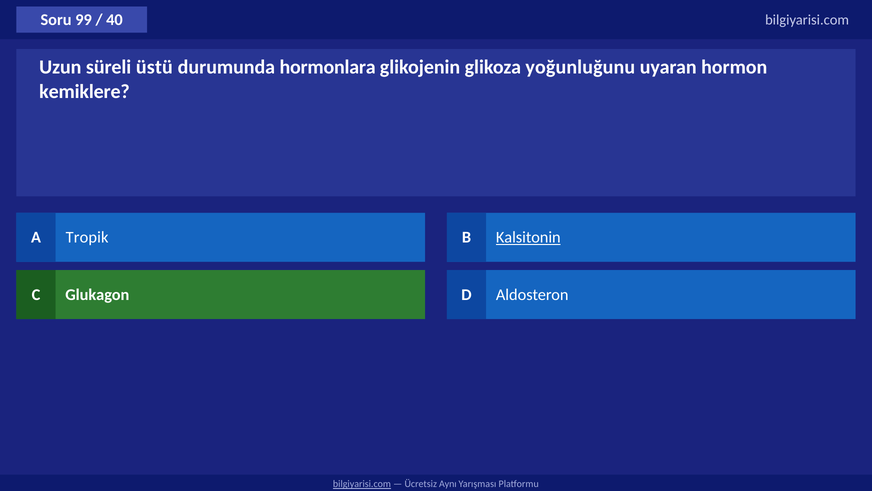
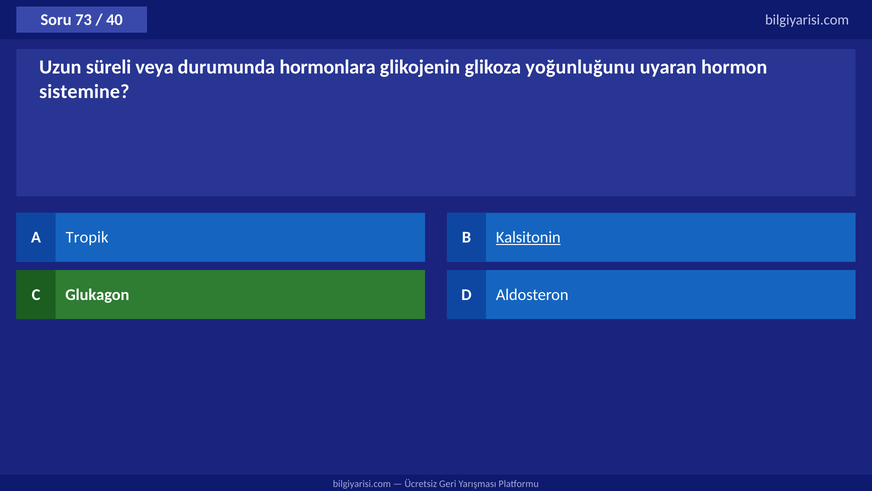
99: 99 -> 73
üstü: üstü -> veya
kemiklere: kemiklere -> sistemine
bilgiyarisi.com at (362, 484) underline: present -> none
Aynı: Aynı -> Geri
